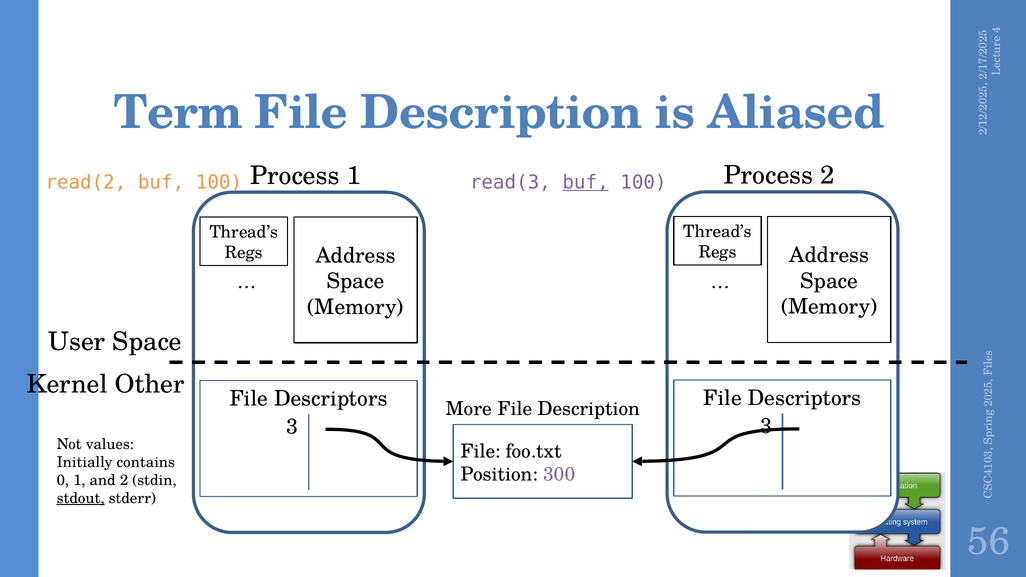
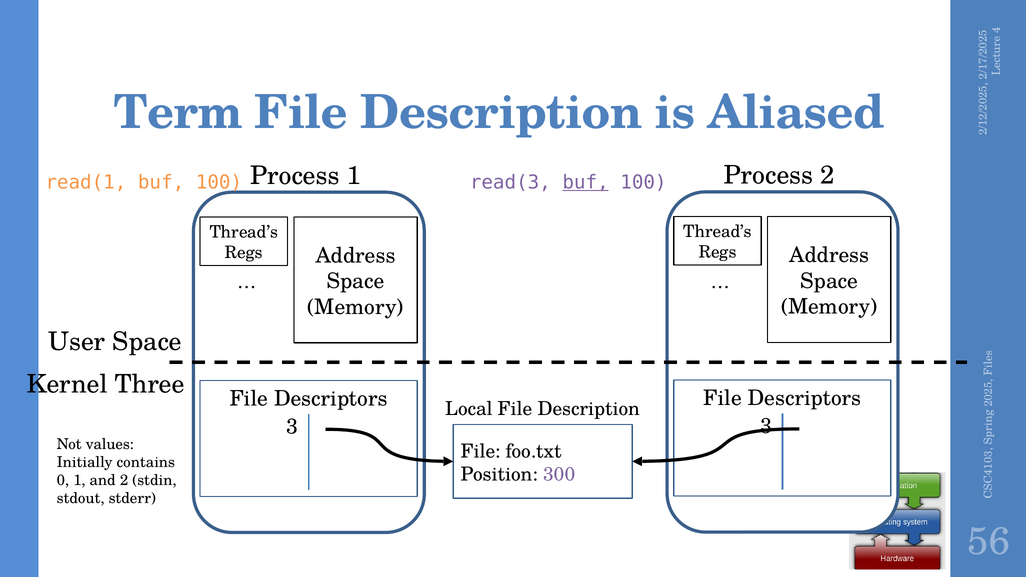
read(2: read(2 -> read(1
Other: Other -> Three
More: More -> Local
stdout underline: present -> none
